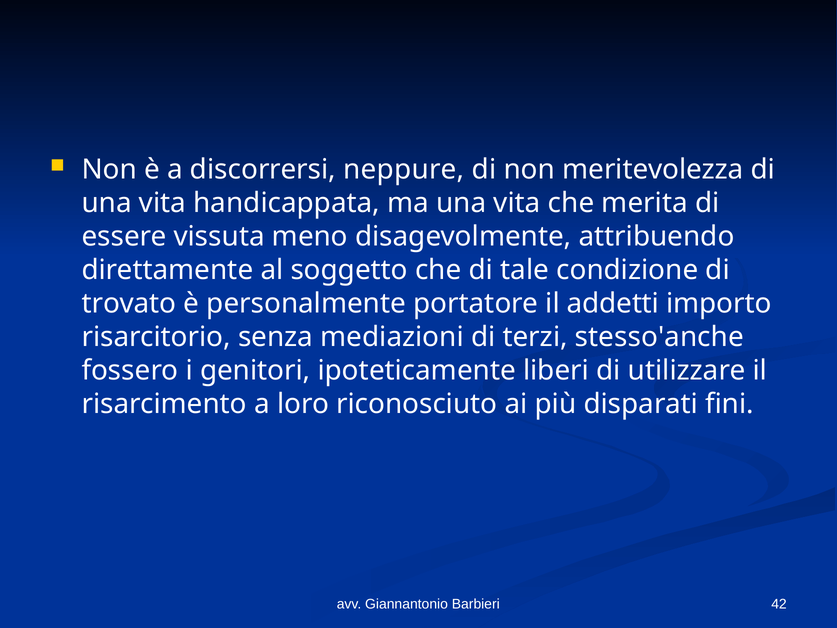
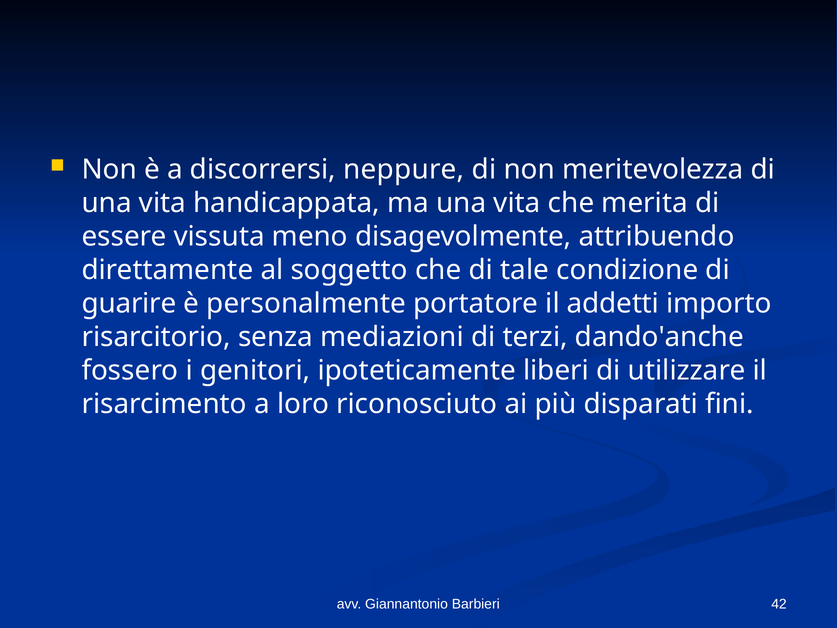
trovato: trovato -> guarire
stesso'anche: stesso'anche -> dando'anche
